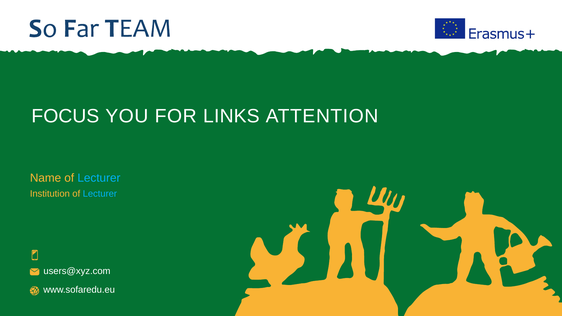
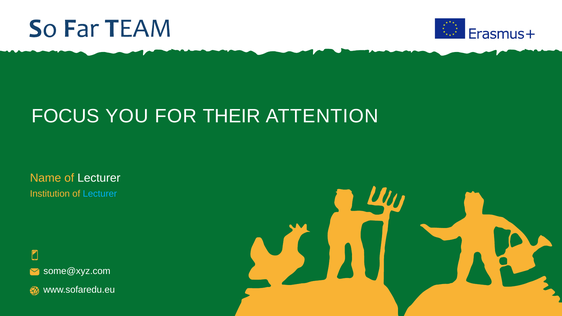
LINKS: LINKS -> THEIR
Lecturer at (99, 178) colour: light blue -> white
users@xyz.com: users@xyz.com -> some@xyz.com
